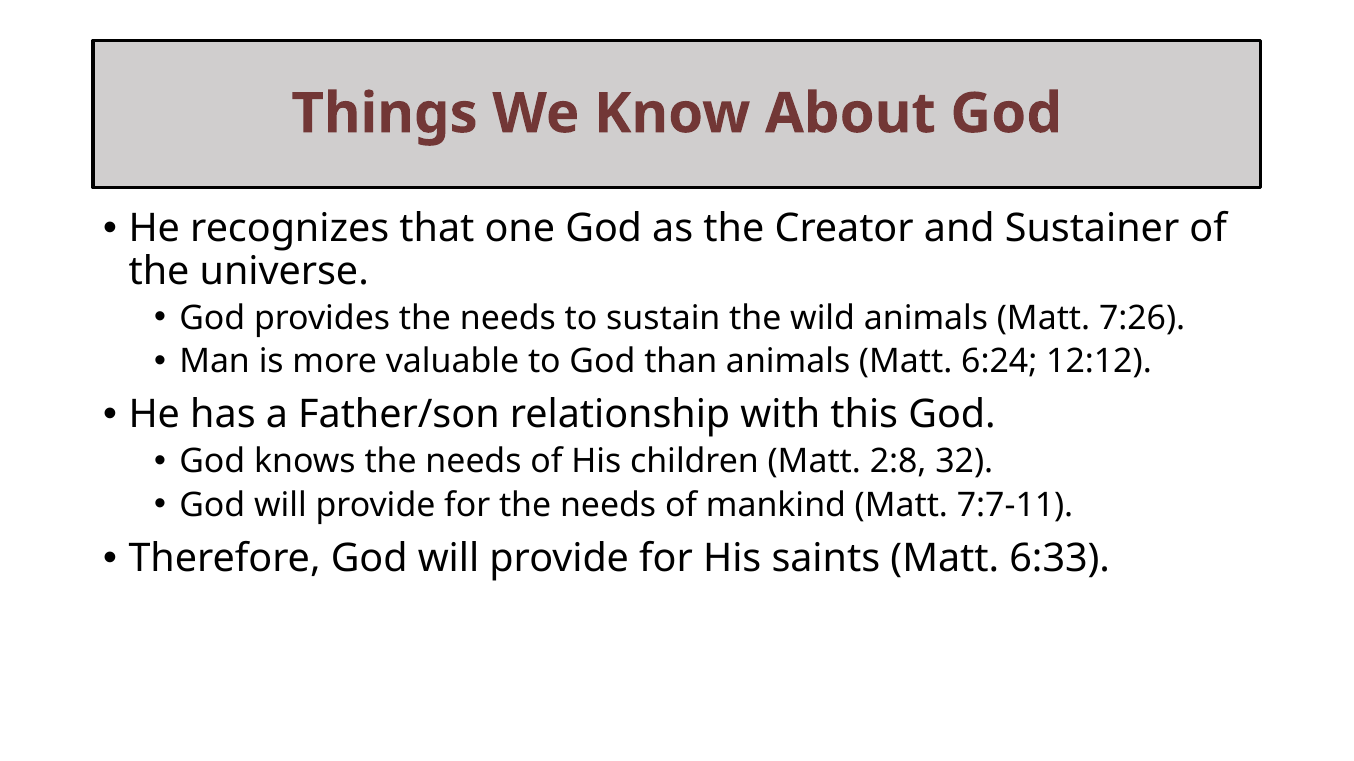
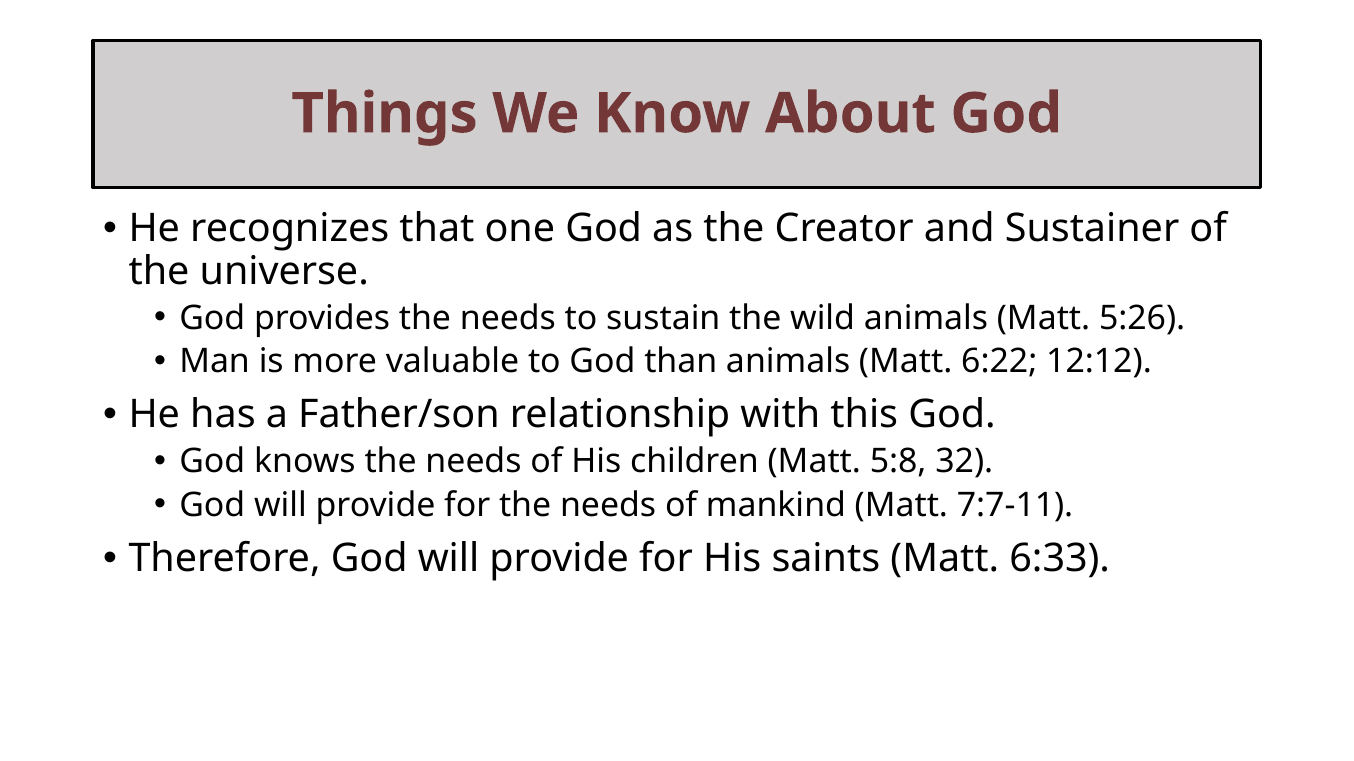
7:26: 7:26 -> 5:26
6:24: 6:24 -> 6:22
2:8: 2:8 -> 5:8
